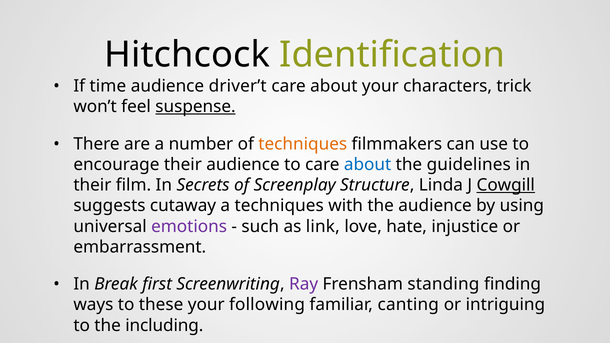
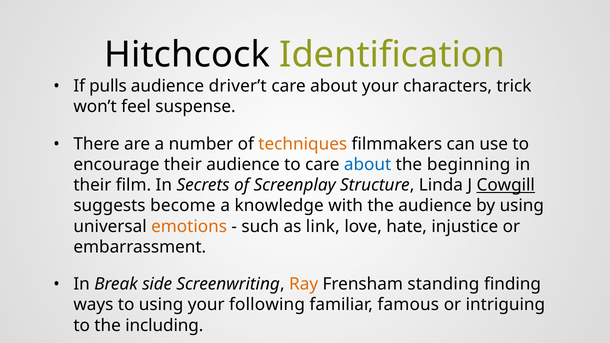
time: time -> pulls
suspense underline: present -> none
guidelines: guidelines -> beginning
cutaway: cutaway -> become
a techniques: techniques -> knowledge
emotions colour: purple -> orange
first: first -> side
Ray colour: purple -> orange
to these: these -> using
canting: canting -> famous
